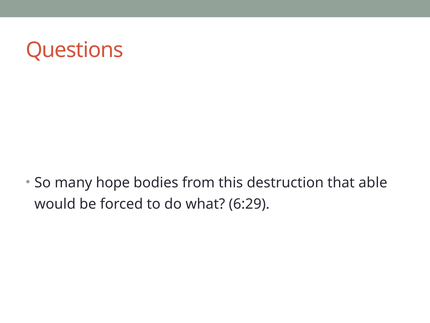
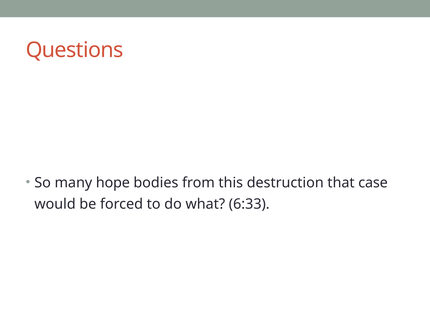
able: able -> case
6:29: 6:29 -> 6:33
